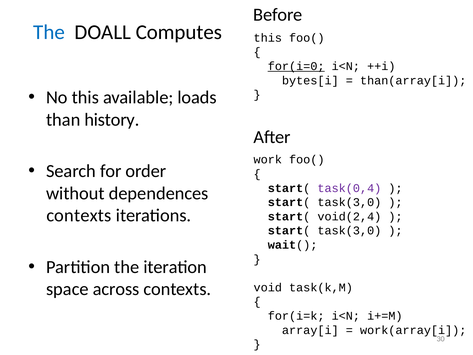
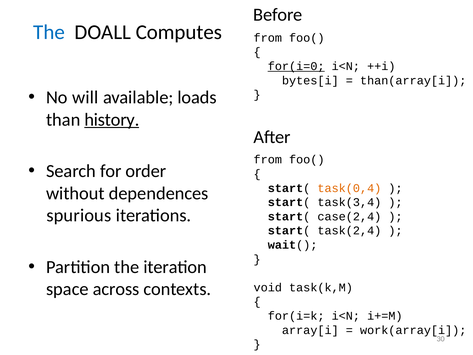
this at (268, 38): this -> from
No this: this -> will
history underline: none -> present
work at (268, 160): work -> from
task(0,4 colour: purple -> orange
task(3,0 at (349, 202): task(3,0 -> task(3,4
contexts at (79, 215): contexts -> spurious
void(2,4: void(2,4 -> case(2,4
task(3,0 at (349, 231): task(3,0 -> task(2,4
